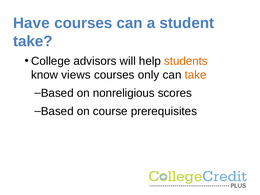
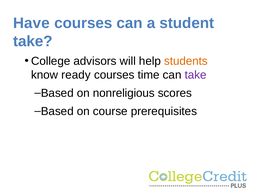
views: views -> ready
only: only -> time
take at (196, 75) colour: orange -> purple
